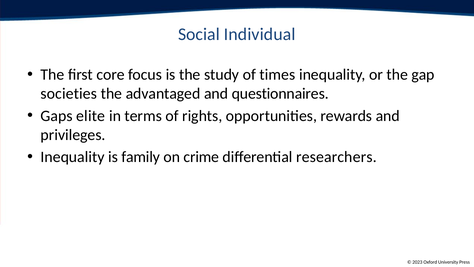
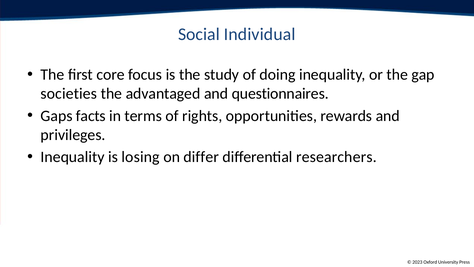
times: times -> doing
elite: elite -> facts
family: family -> losing
crime: crime -> differ
